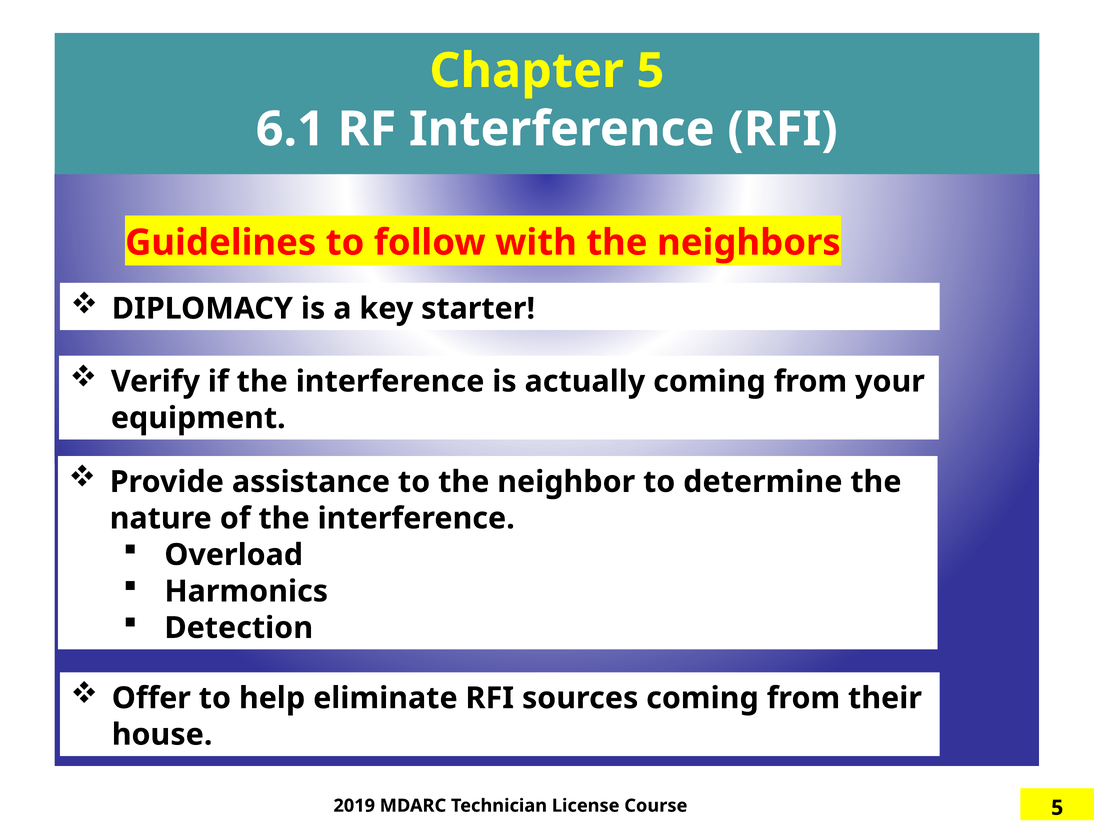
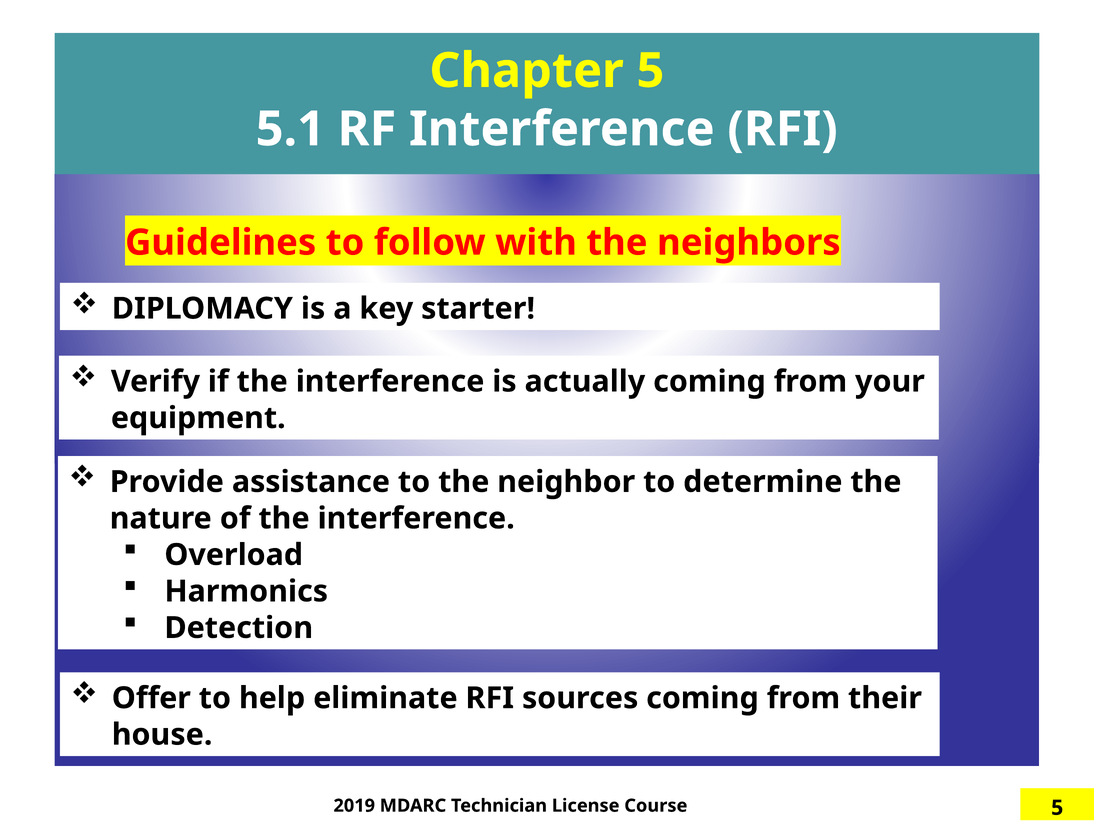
6.1: 6.1 -> 5.1
